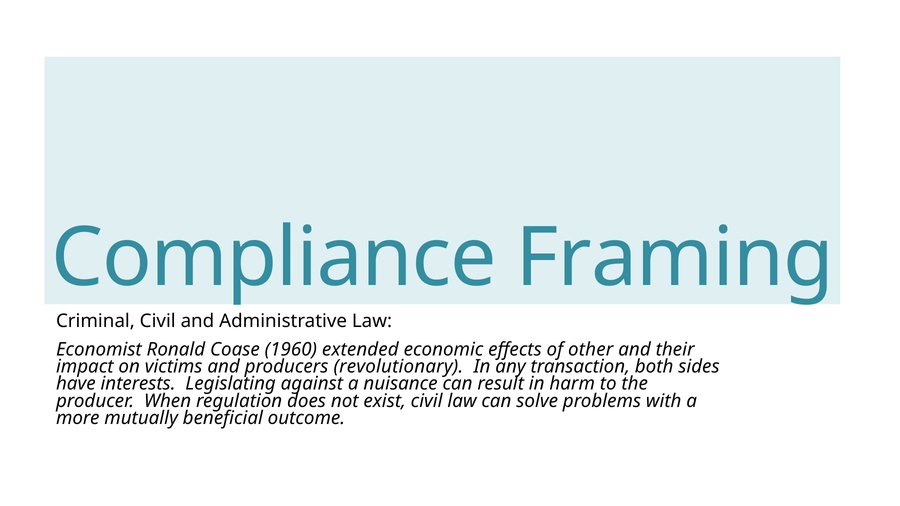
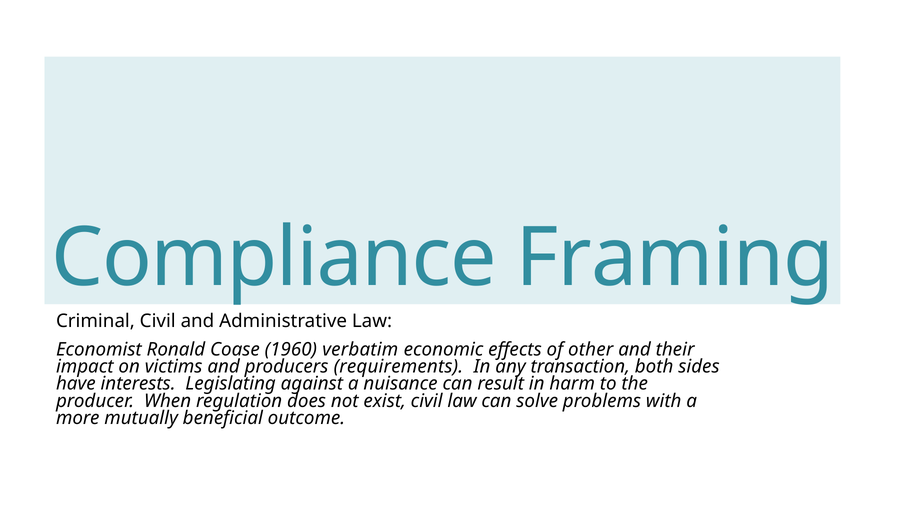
extended: extended -> verbatim
revolutionary: revolutionary -> requirements
